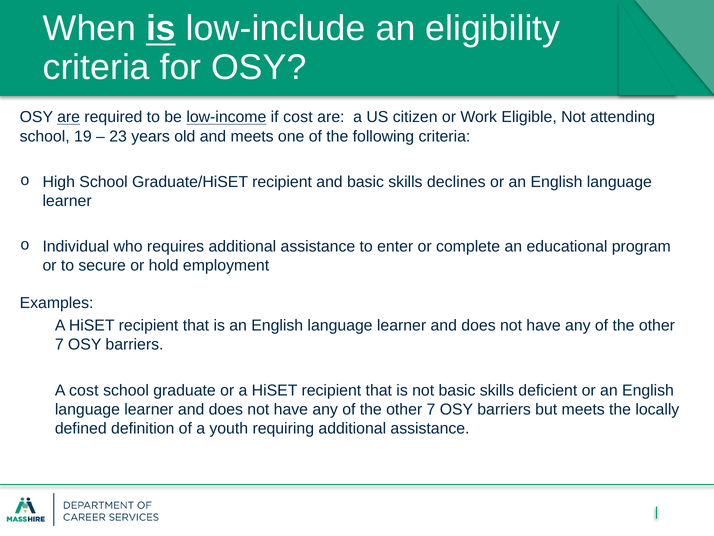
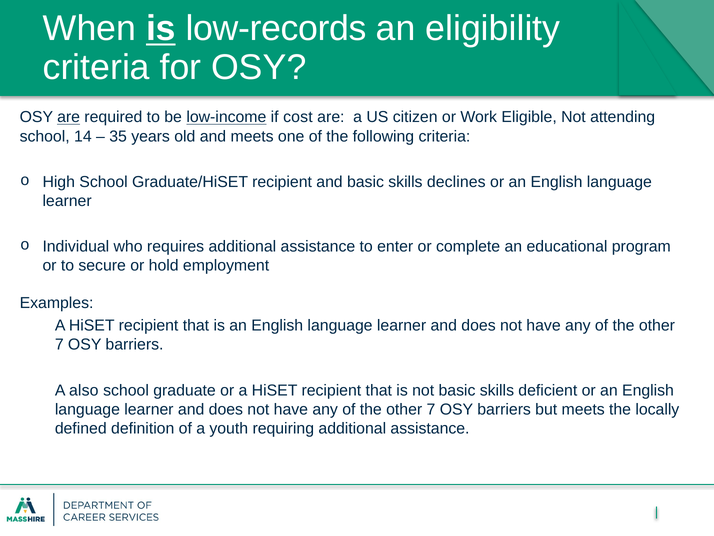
low-include: low-include -> low-records
19: 19 -> 14
23: 23 -> 35
A cost: cost -> also
